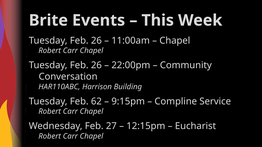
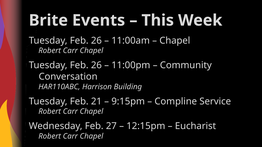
22:00pm: 22:00pm -> 11:00pm
62: 62 -> 21
